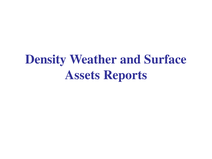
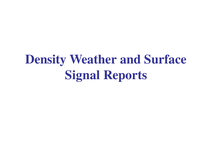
Assets: Assets -> Signal
